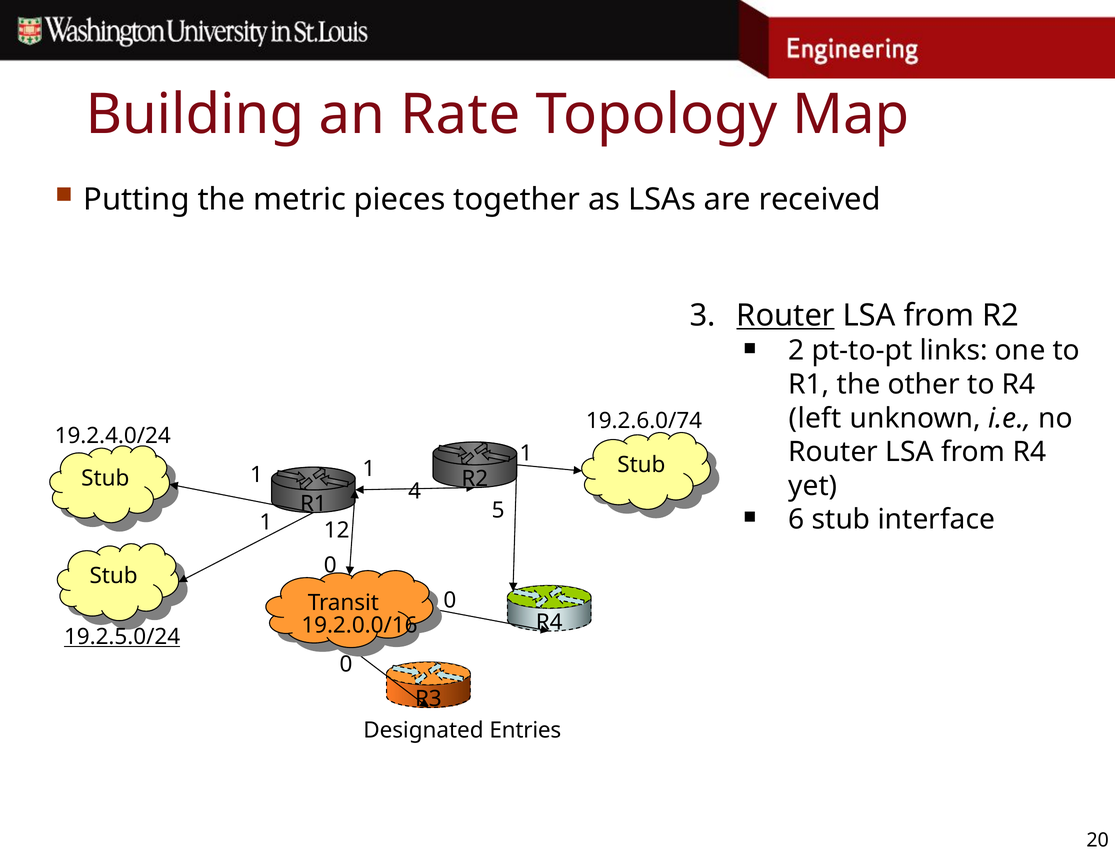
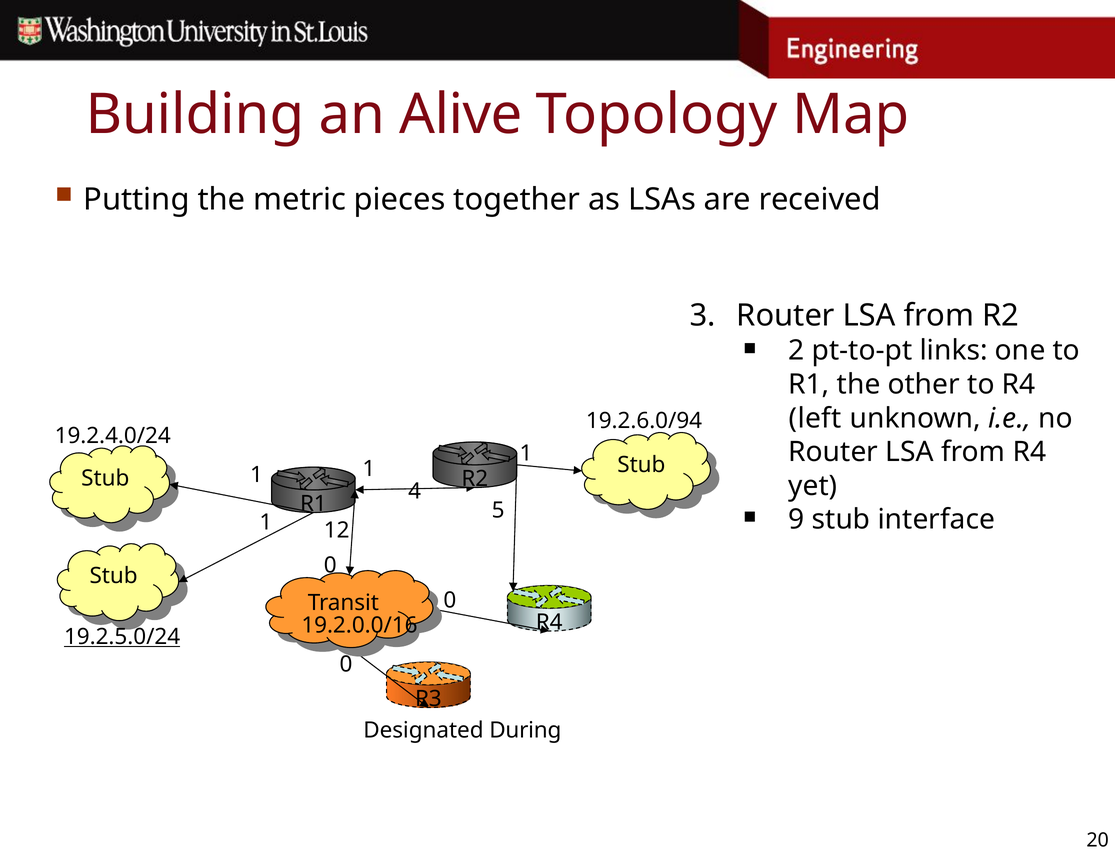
Rate: Rate -> Alive
Router at (786, 316) underline: present -> none
19.2.6.0/74: 19.2.6.0/74 -> 19.2.6.0/94
6: 6 -> 9
Entries: Entries -> During
